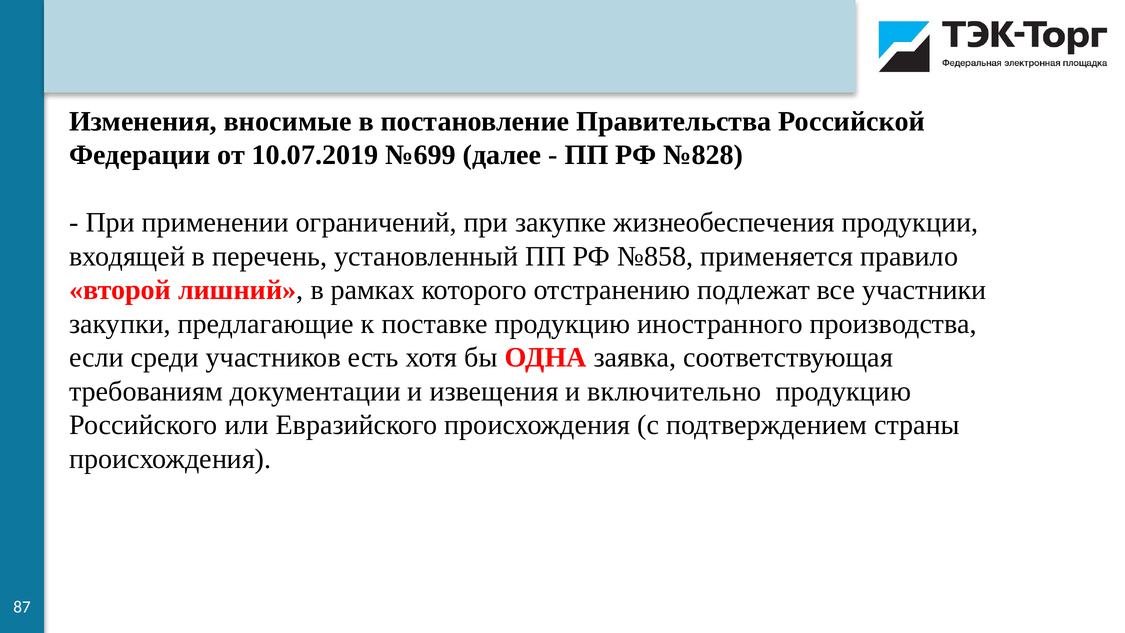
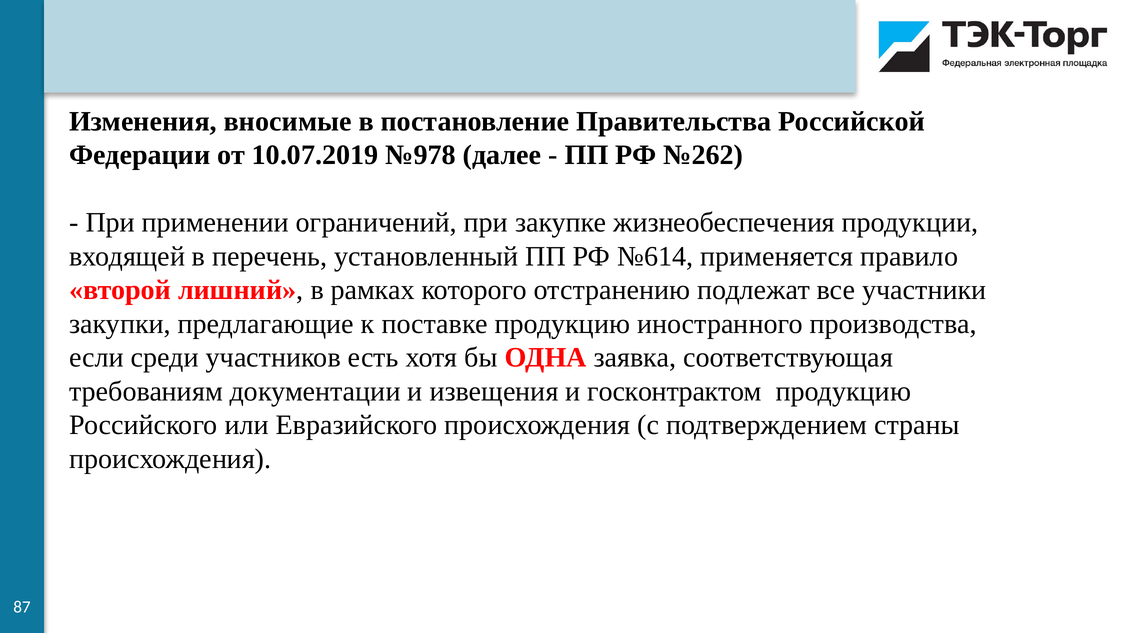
№699: №699 -> №978
№828: №828 -> №262
№858: №858 -> №614
включительно: включительно -> госконтрактом
